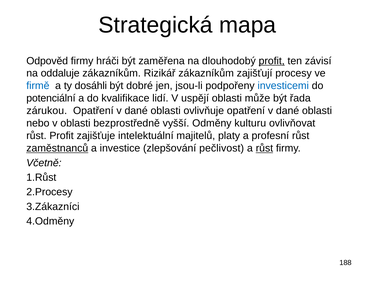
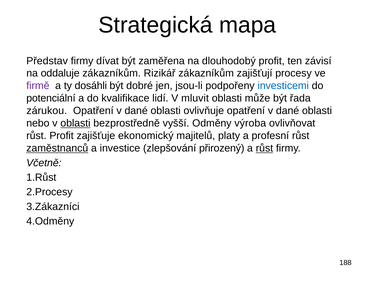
Odpověd: Odpověd -> Představ
hráči: hráči -> dívat
profit at (272, 61) underline: present -> none
firmě colour: blue -> purple
uspějí: uspějí -> mluvit
oblasti at (75, 123) underline: none -> present
kulturu: kulturu -> výroba
intelektuální: intelektuální -> ekonomický
pečlivost: pečlivost -> přirozený
